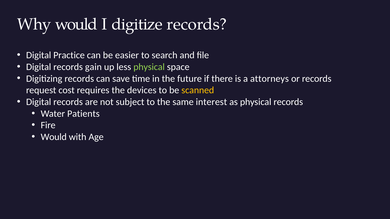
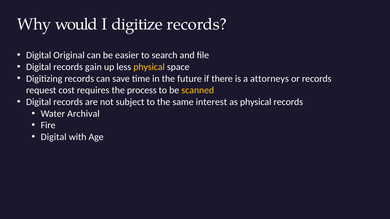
Practice: Practice -> Original
physical at (149, 67) colour: light green -> yellow
devices: devices -> process
Patients: Patients -> Archival
Would at (54, 137): Would -> Digital
